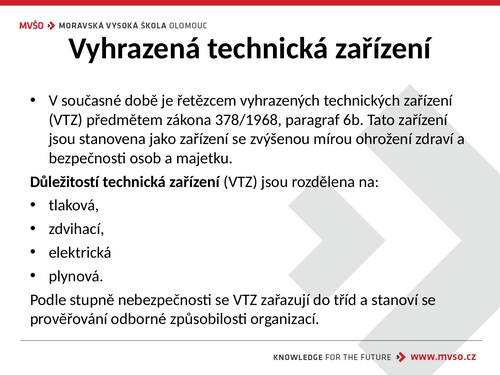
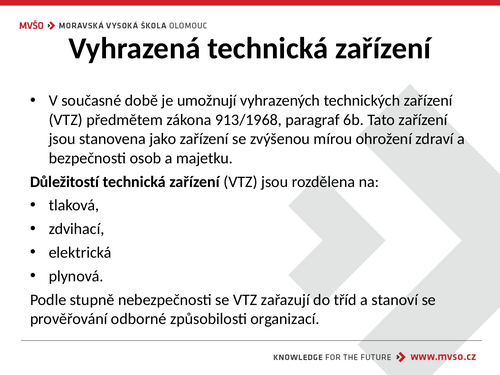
řetězcem: řetězcem -> umožnují
378/1968: 378/1968 -> 913/1968
